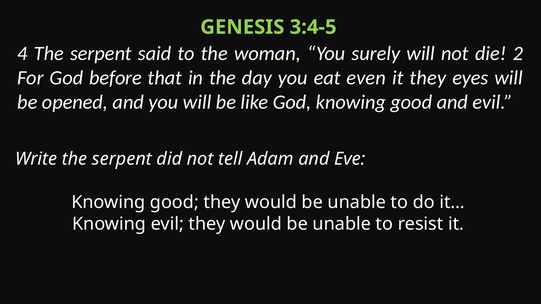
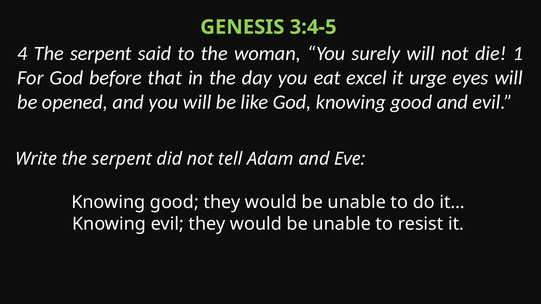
2: 2 -> 1
even: even -> excel
it they: they -> urge
